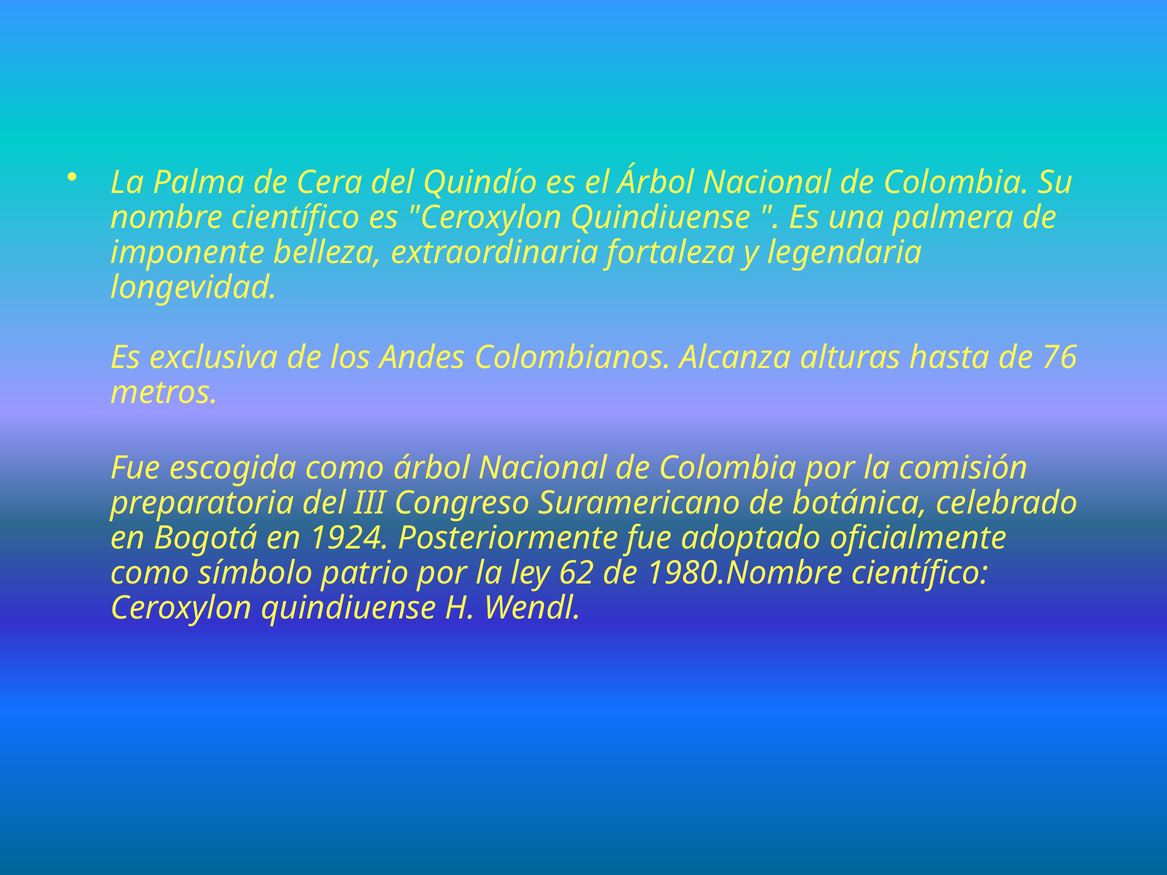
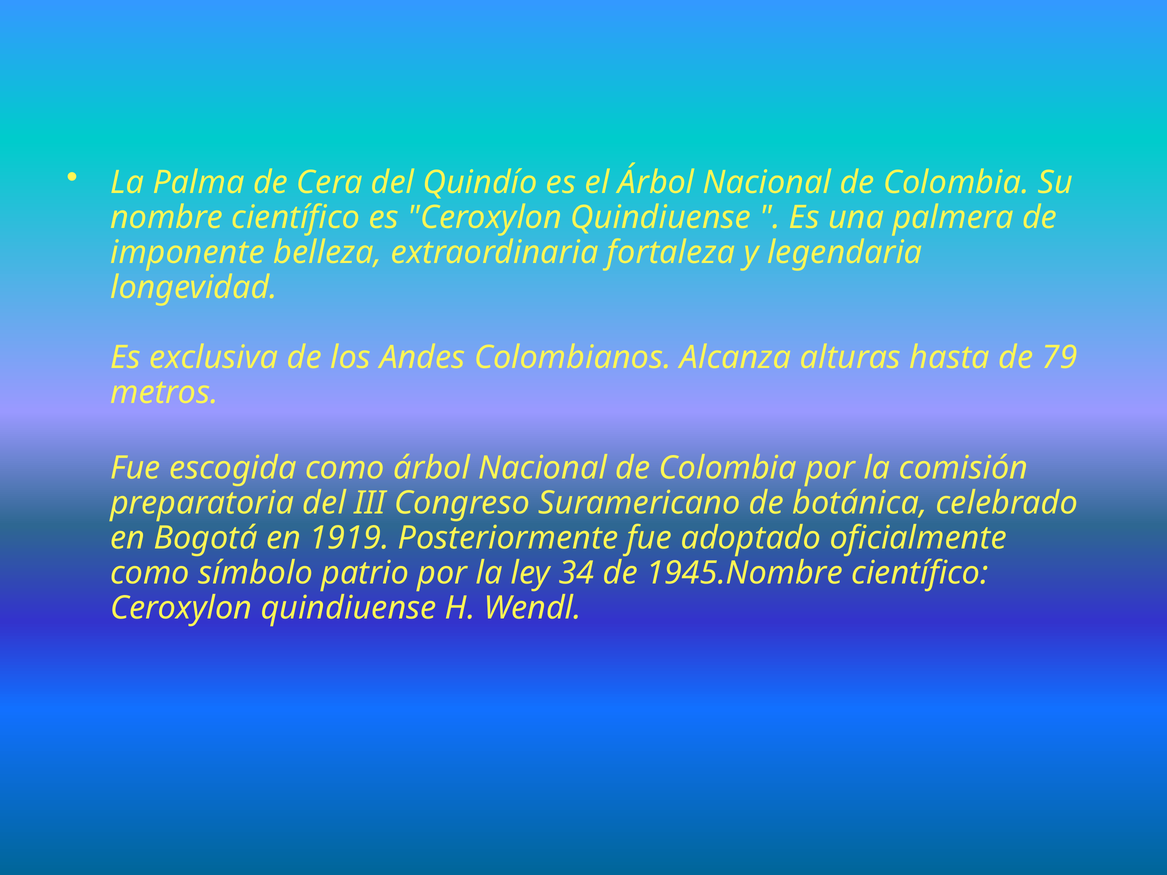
76: 76 -> 79
1924: 1924 -> 1919
62: 62 -> 34
1980.Nombre: 1980.Nombre -> 1945.Nombre
